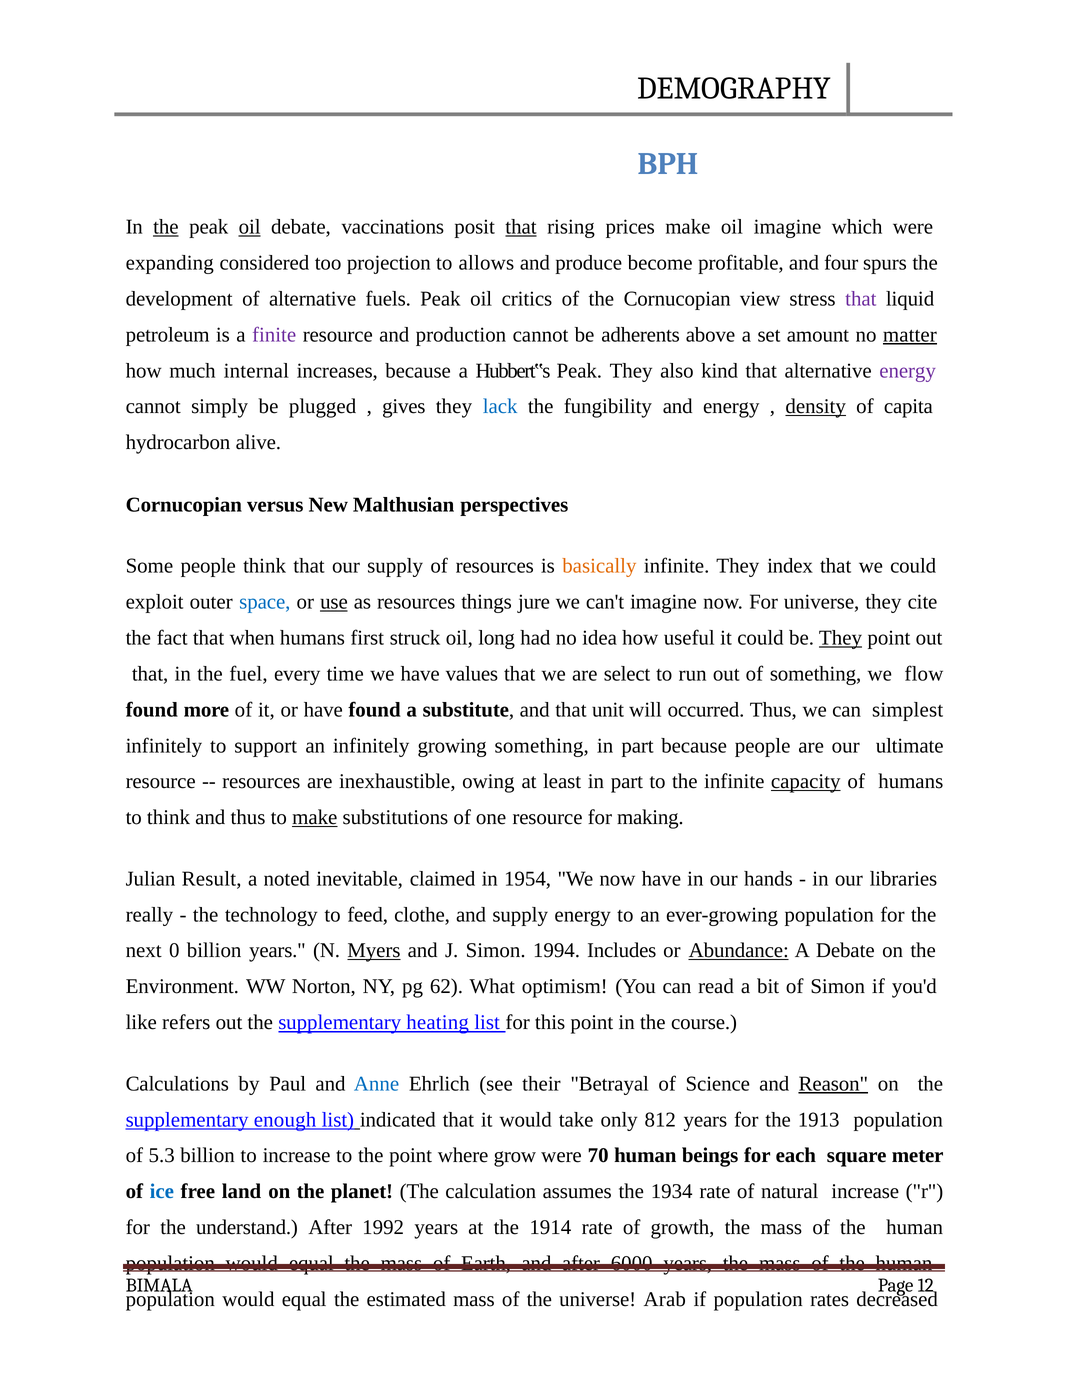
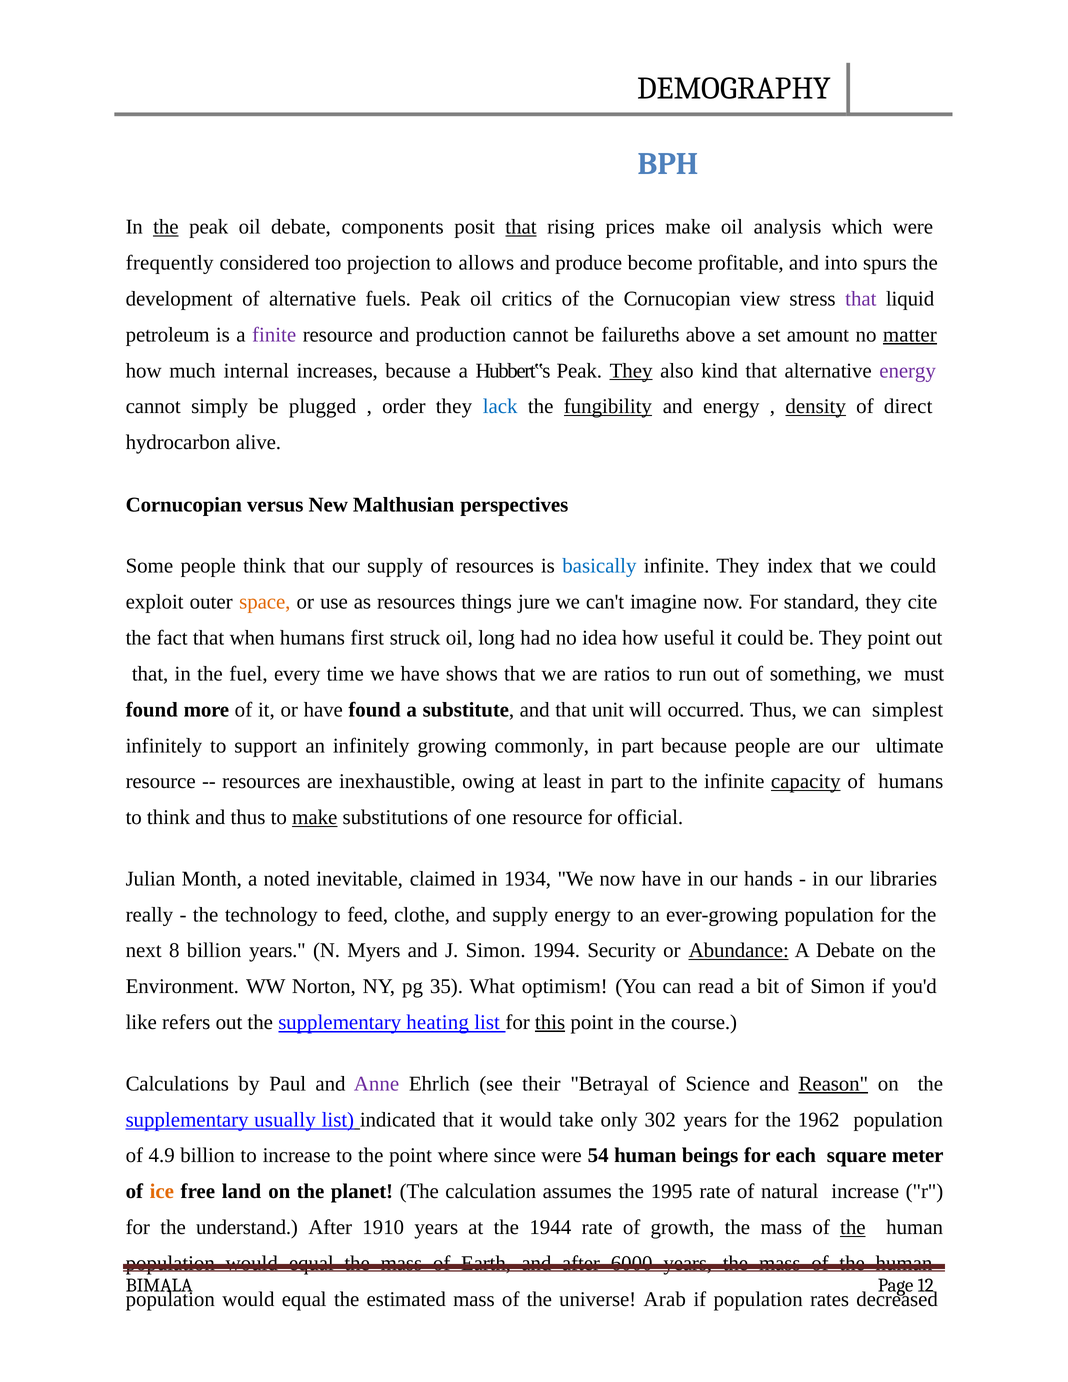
oil at (250, 227) underline: present -> none
vaccinations: vaccinations -> components
oil imagine: imagine -> analysis
expanding: expanding -> frequently
four: four -> into
adherents: adherents -> failureths
They at (631, 371) underline: none -> present
gives: gives -> order
fungibility underline: none -> present
capita: capita -> direct
basically colour: orange -> blue
space colour: blue -> orange
use underline: present -> none
For universe: universe -> standard
They at (841, 638) underline: present -> none
values: values -> shows
select: select -> ratios
flow: flow -> must
growing something: something -> commonly
making: making -> official
Result: Result -> Month
1954: 1954 -> 1934
0: 0 -> 8
Myers underline: present -> none
Includes: Includes -> Security
62: 62 -> 35
this underline: none -> present
Anne colour: blue -> purple
enough: enough -> usually
812: 812 -> 302
1913: 1913 -> 1962
5.3: 5.3 -> 4.9
grow: grow -> since
70: 70 -> 54
ice colour: blue -> orange
1934: 1934 -> 1995
1992: 1992 -> 1910
1914: 1914 -> 1944
the at (853, 1228) underline: none -> present
